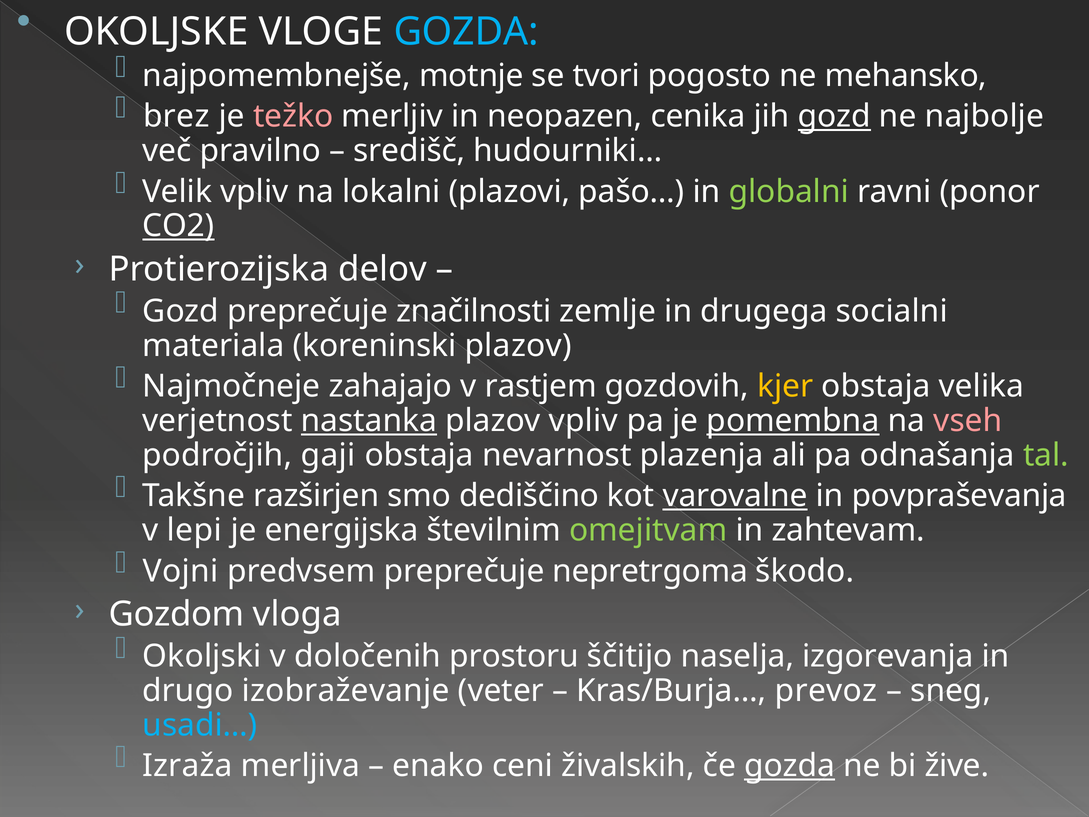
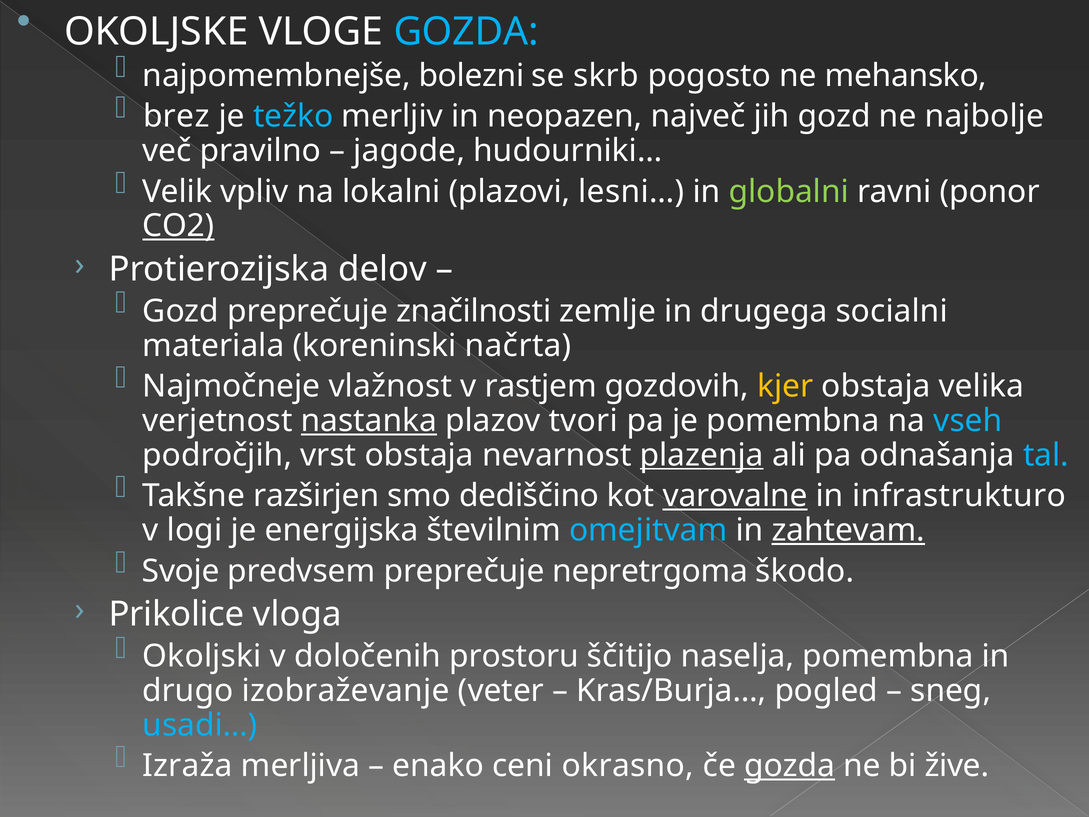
motnje: motnje -> bolezni
tvori: tvori -> skrb
težko colour: pink -> light blue
cenika: cenika -> največ
gozd at (834, 116) underline: present -> none
središč: središč -> jagode
pašo…: pašo… -> lesni…
koreninski plazov: plazov -> načrta
zahajajo: zahajajo -> vlažnost
plazov vpliv: vpliv -> tvori
pomembna at (793, 421) underline: present -> none
vseh colour: pink -> light blue
gaji: gaji -> vrst
plazenja underline: none -> present
tal colour: light green -> light blue
povpraševanja: povpraševanja -> infrastrukturo
lepi: lepi -> logi
omejitvam colour: light green -> light blue
zahtevam underline: none -> present
Vojni: Vojni -> Svoje
Gozdom: Gozdom -> Prikolice
naselja izgorevanja: izgorevanja -> pomembna
prevoz: prevoz -> pogled
živalskih: živalskih -> okrasno
